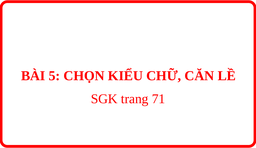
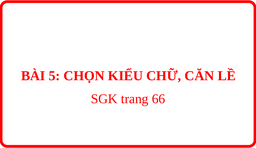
71: 71 -> 66
